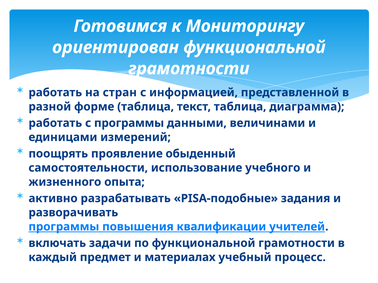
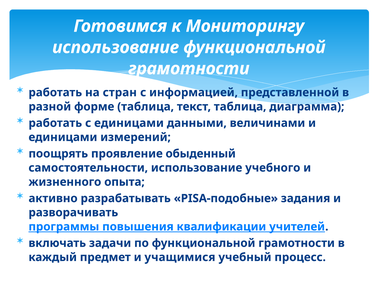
ориентирован at (116, 47): ориентирован -> использование
с программы: программы -> единицами
материалах: материалах -> учащимися
